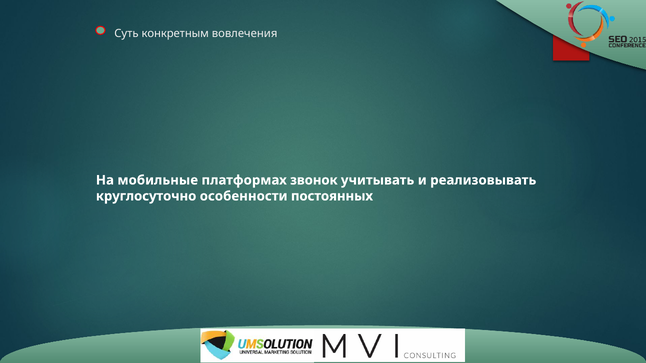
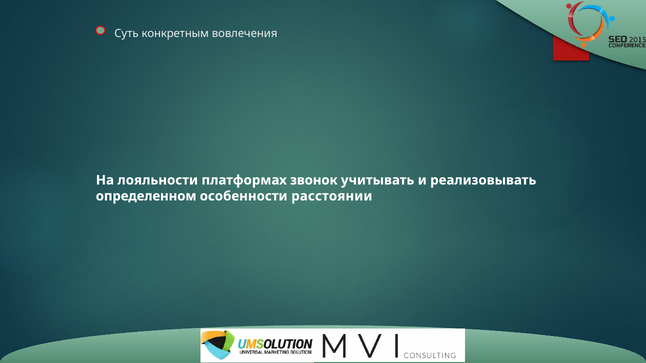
мобильные: мобильные -> лояльности
круглосуточно: круглосуточно -> определенном
постоянных: постоянных -> расстоянии
